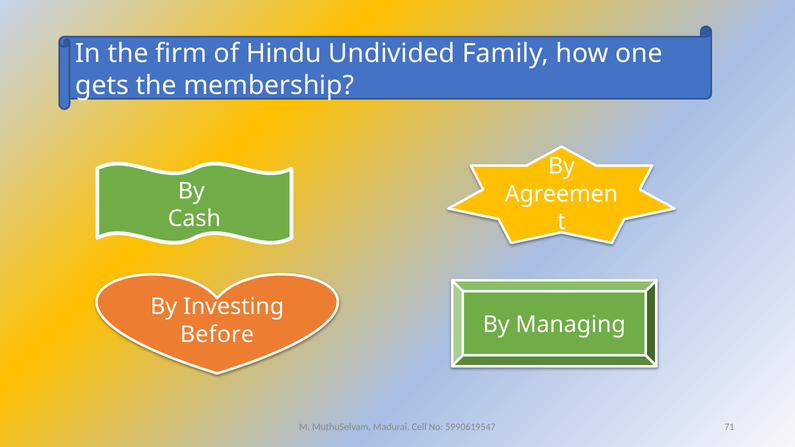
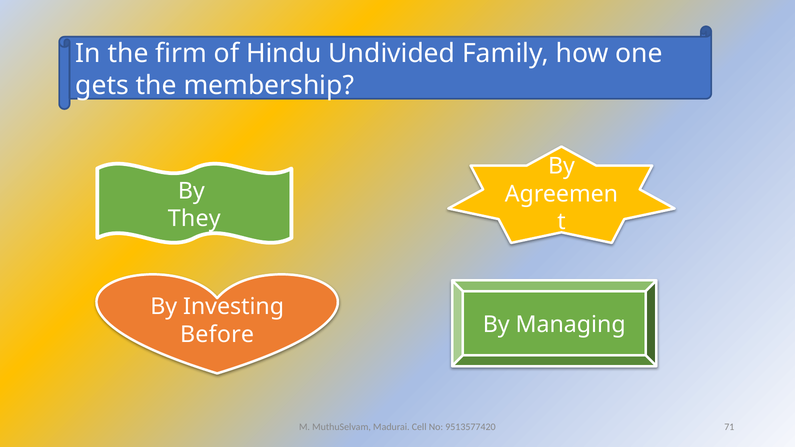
Cash: Cash -> They
5990619547: 5990619547 -> 9513577420
